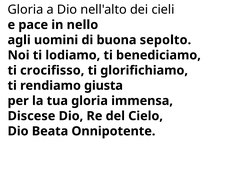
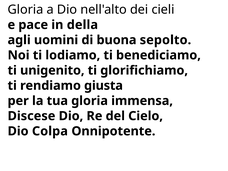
nello: nello -> della
crocifisso: crocifisso -> unigenito
Beata: Beata -> Colpa
